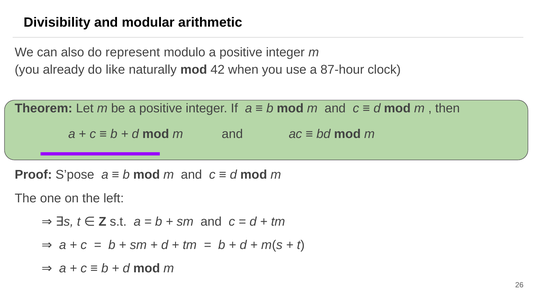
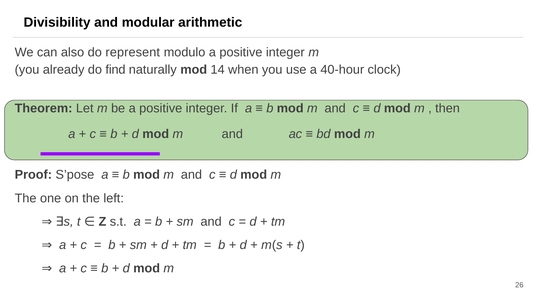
like: like -> find
42: 42 -> 14
87-hour: 87-hour -> 40-hour
